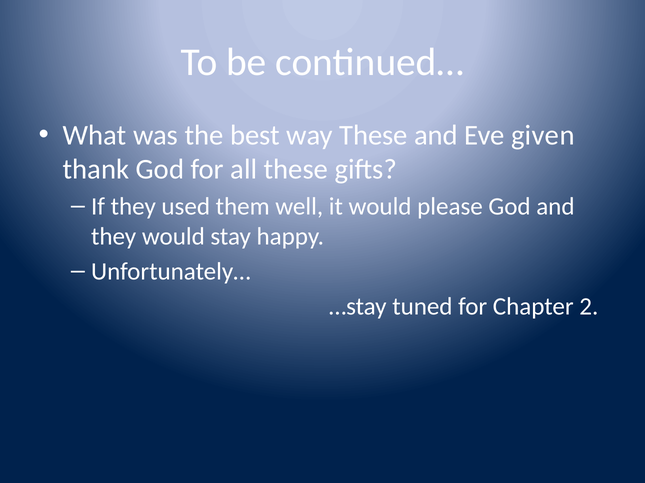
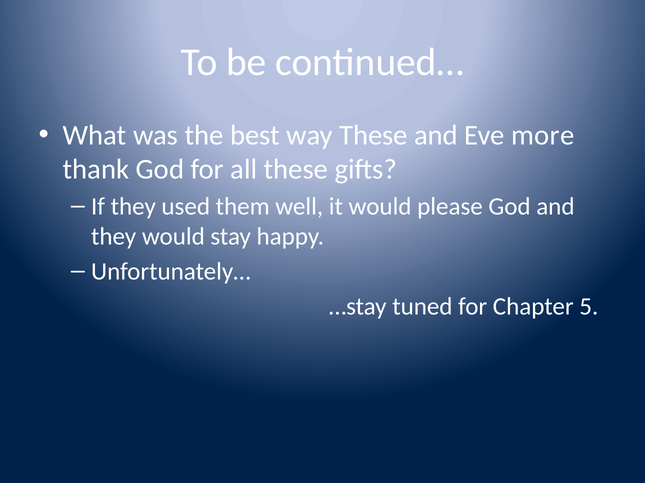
given: given -> more
2: 2 -> 5
